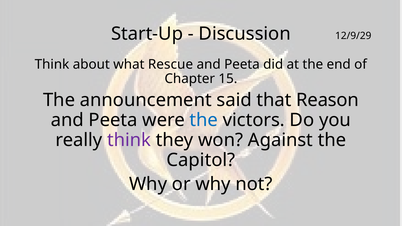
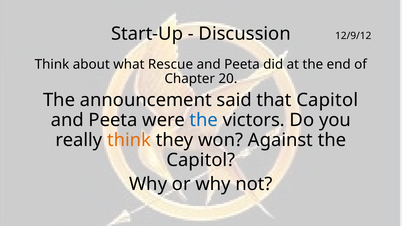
12/9/29: 12/9/29 -> 12/9/12
15: 15 -> 20
that Reason: Reason -> Capitol
think at (129, 140) colour: purple -> orange
